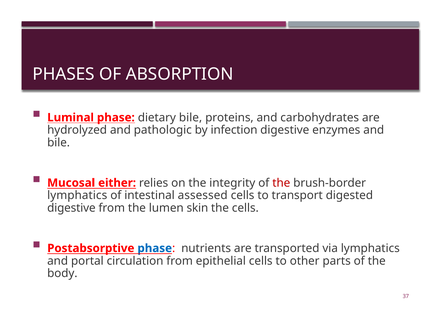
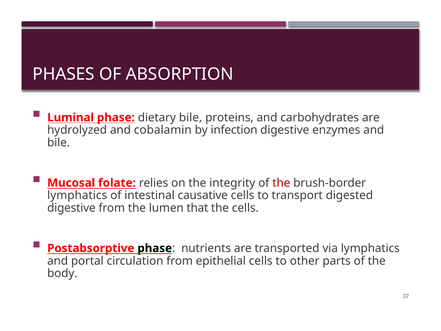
pathologic: pathologic -> cobalamin
either: either -> folate
assessed: assessed -> causative
skin: skin -> that
phase at (155, 248) colour: blue -> black
